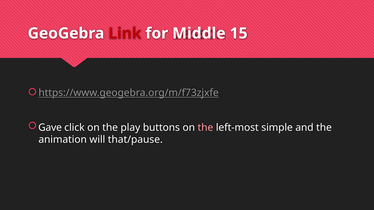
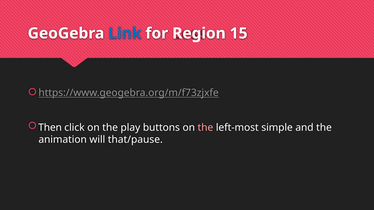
Link colour: red -> blue
Middle: Middle -> Region
Gave: Gave -> Then
